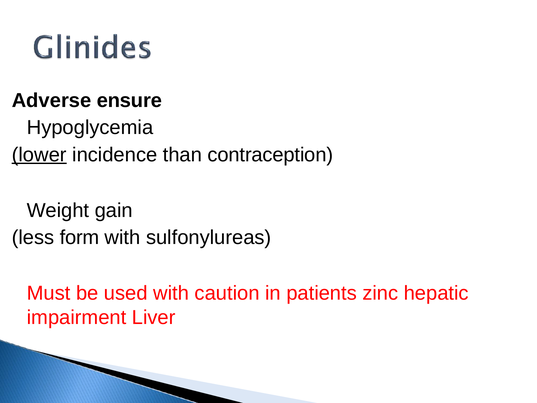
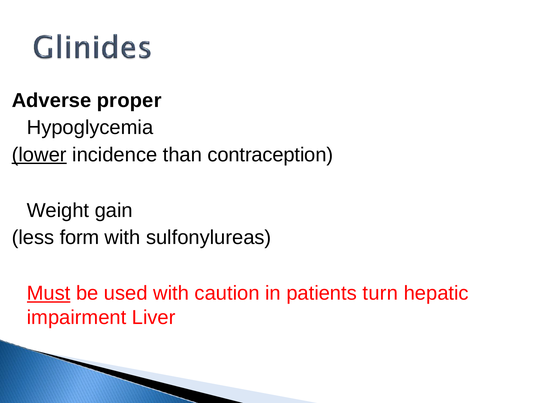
ensure: ensure -> proper
Must underline: none -> present
zinc: zinc -> turn
